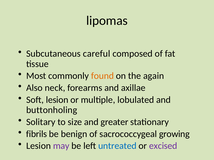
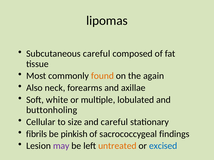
Soft lesion: lesion -> white
Solitary: Solitary -> Cellular
and greater: greater -> careful
benign: benign -> pinkish
growing: growing -> findings
untreated colour: blue -> orange
excised colour: purple -> blue
